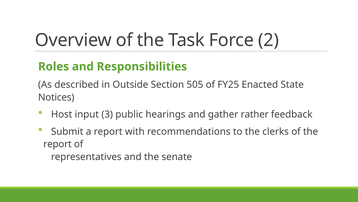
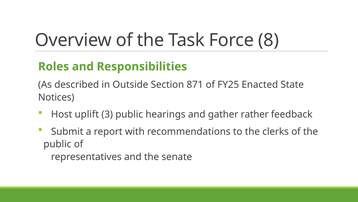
2: 2 -> 8
505: 505 -> 871
input: input -> uplift
report at (58, 144): report -> public
